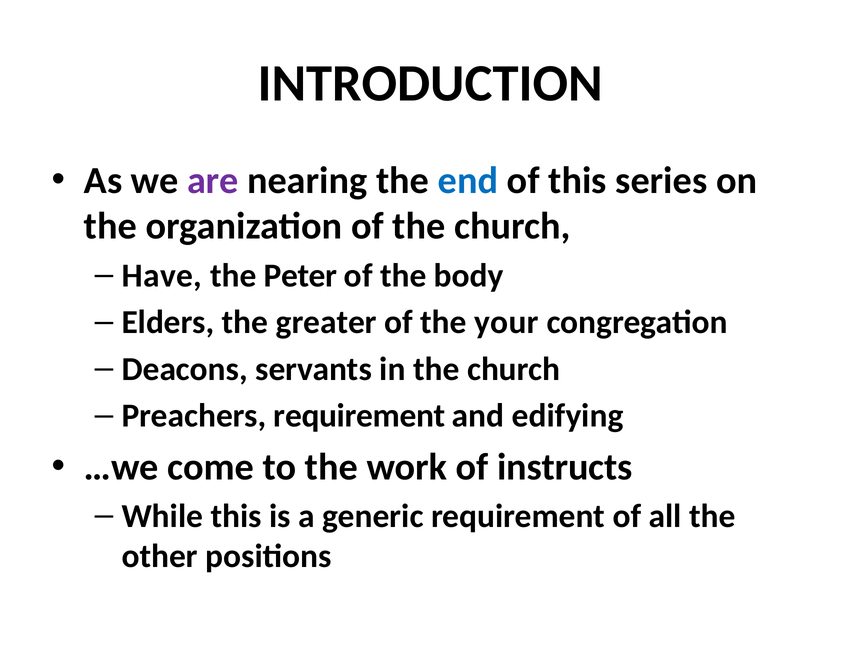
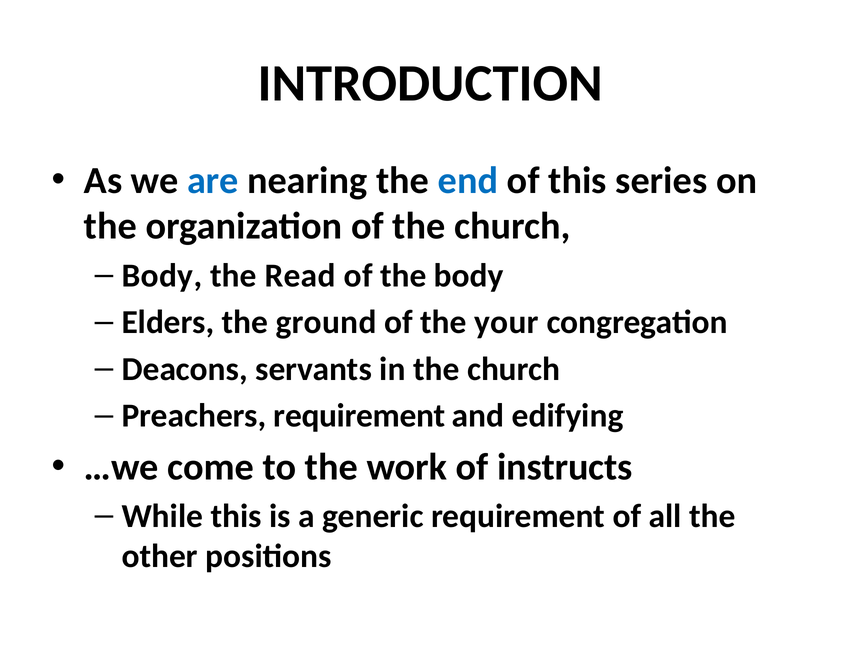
are colour: purple -> blue
Have at (162, 276): Have -> Body
Peter: Peter -> Read
greater: greater -> ground
